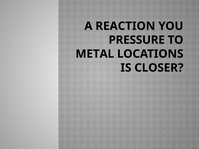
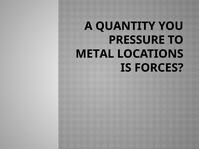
REACTION: REACTION -> QUANTITY
CLOSER: CLOSER -> FORCES
